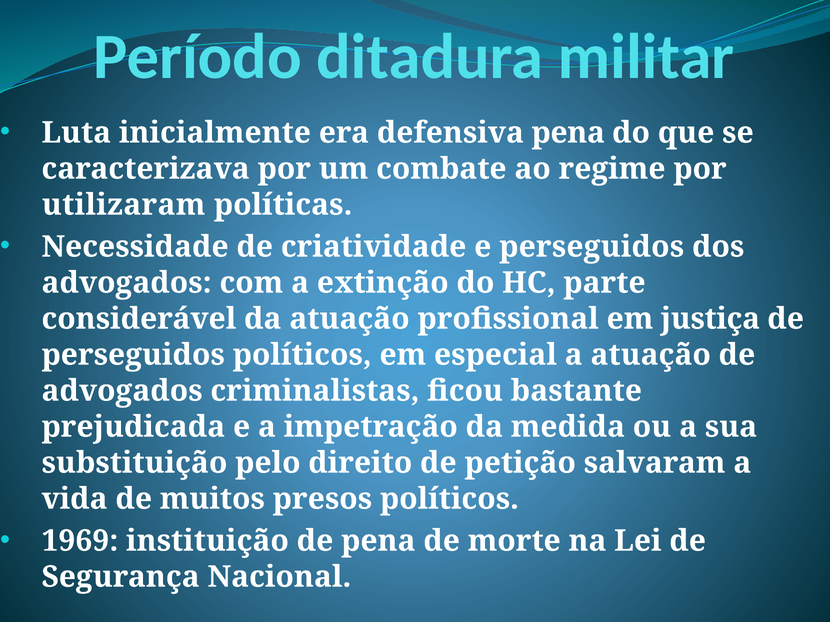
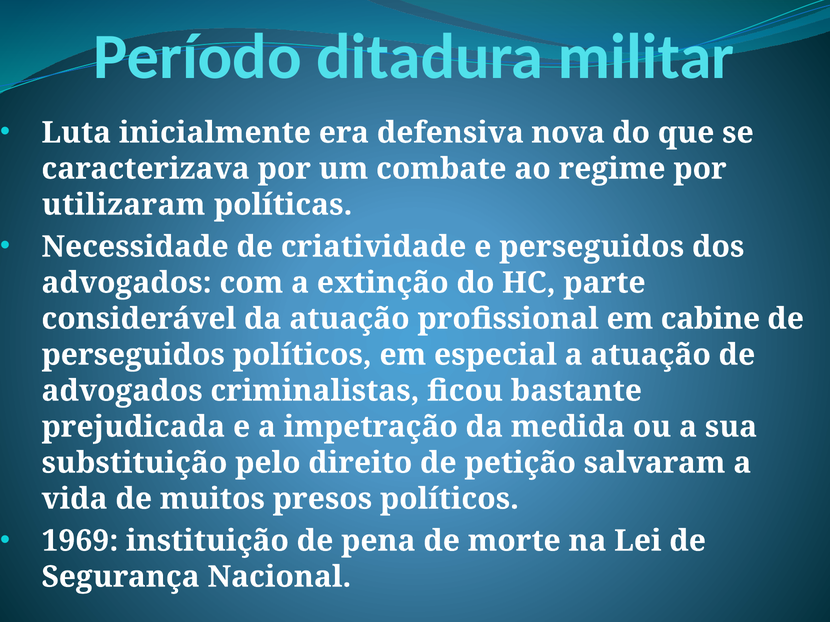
defensiva pena: pena -> nova
justiça: justiça -> cabine
